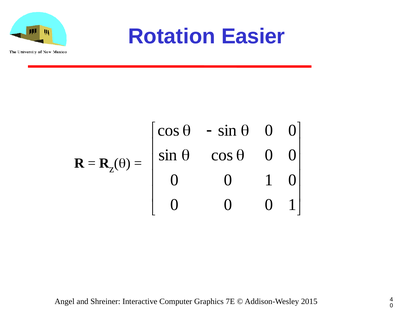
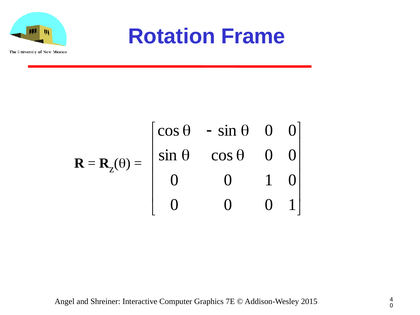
Easier: Easier -> Frame
